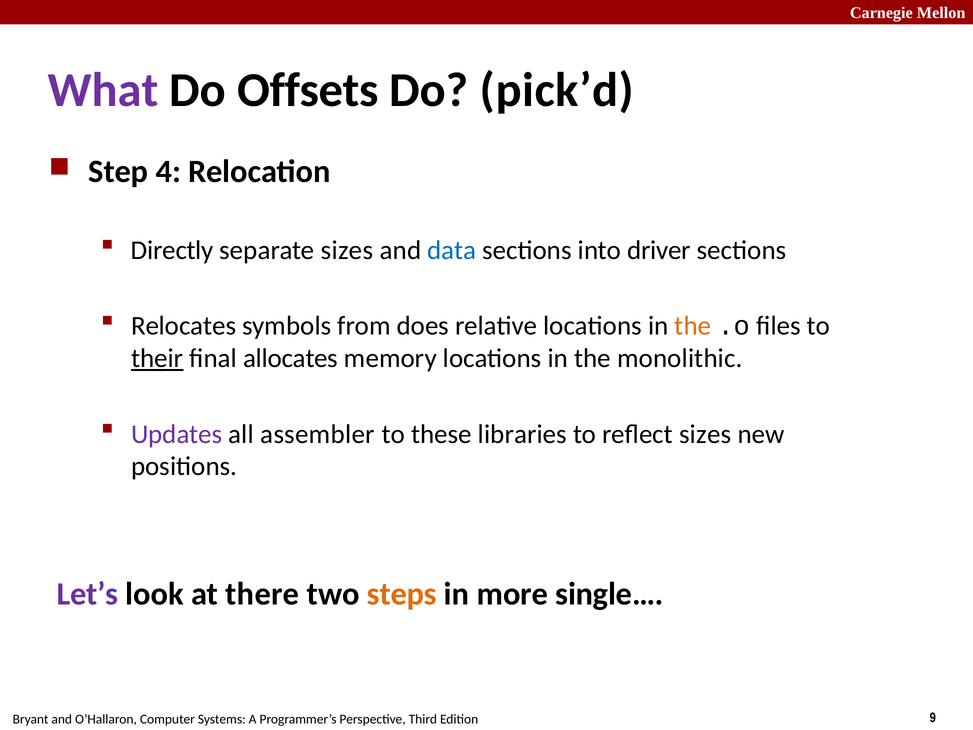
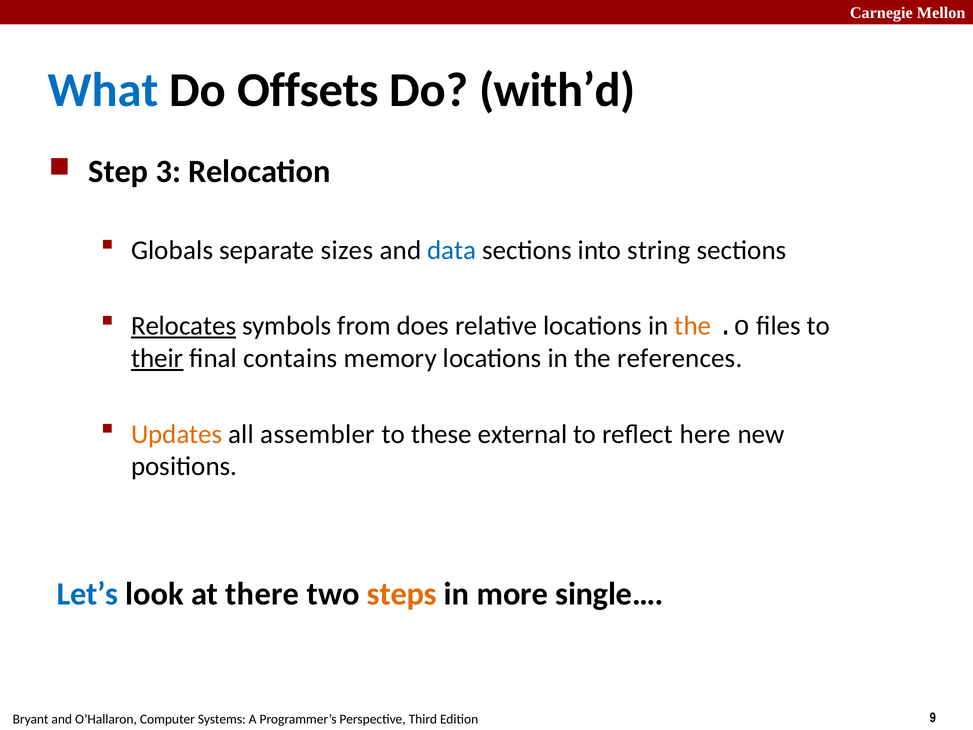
What colour: purple -> blue
pick’d: pick’d -> with’d
4: 4 -> 3
Directly: Directly -> Globals
driver: driver -> string
Relocates underline: none -> present
allocates: allocates -> contains
monolithic: monolithic -> references
Updates colour: purple -> orange
libraries: libraries -> external
reflect sizes: sizes -> here
Let’s colour: purple -> blue
